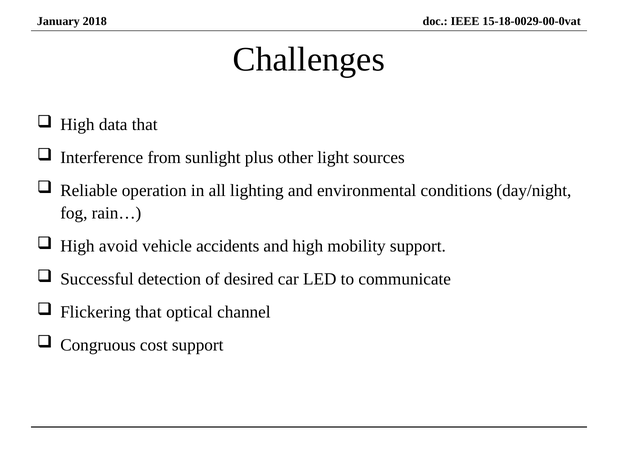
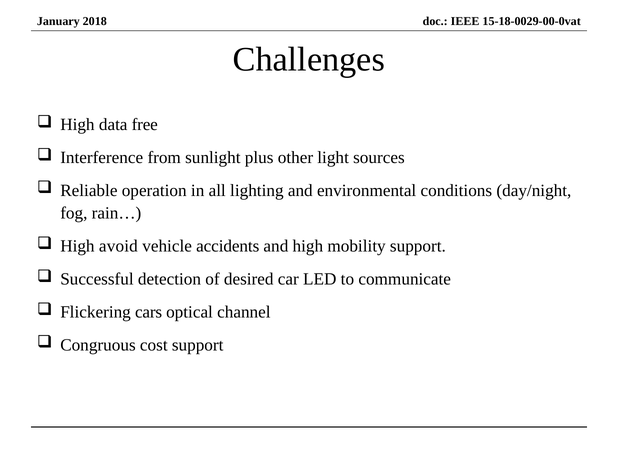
data that: that -> free
Flickering that: that -> cars
